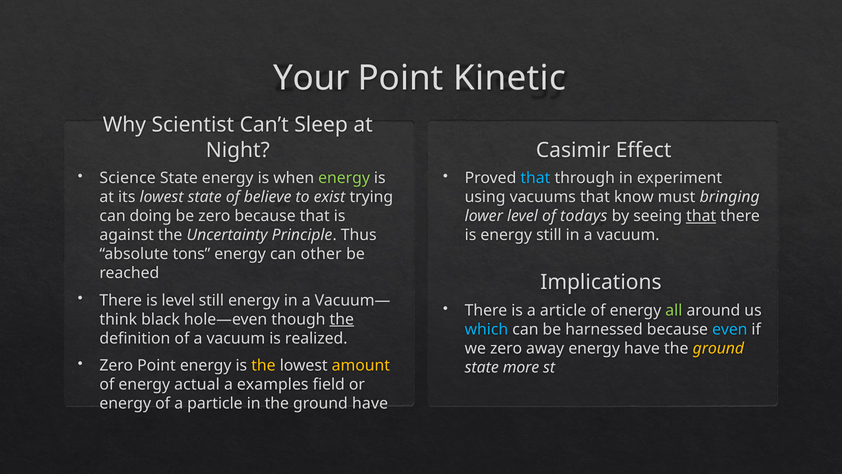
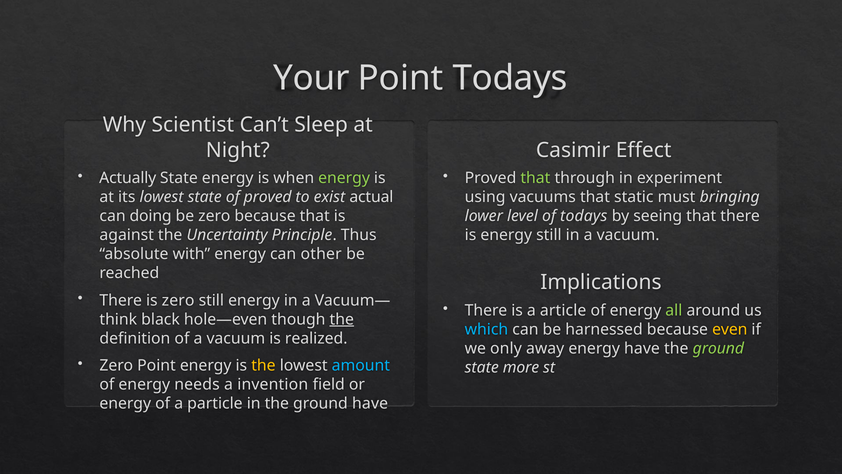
Point Kinetic: Kinetic -> Todays
Science: Science -> Actually
that at (535, 178) colour: light blue -> light green
of believe: believe -> proved
trying: trying -> actual
know: know -> static
that at (701, 216) underline: present -> none
tons: tons -> with
is level: level -> zero
even colour: light blue -> yellow
we zero: zero -> only
ground at (718, 348) colour: yellow -> light green
amount colour: yellow -> light blue
actual: actual -> needs
examples: examples -> invention
